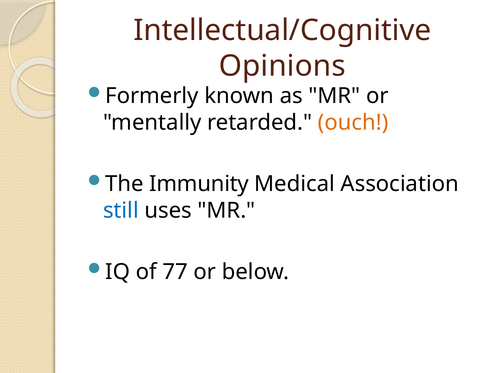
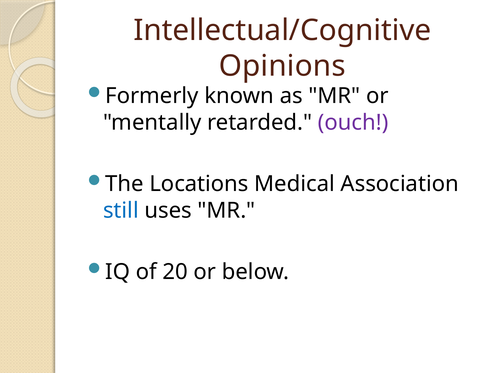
ouch colour: orange -> purple
Immunity: Immunity -> Locations
77: 77 -> 20
